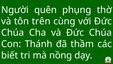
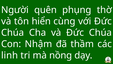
trên: trên -> hiển
Thánh: Thánh -> Nhậm
biết: biết -> linh
